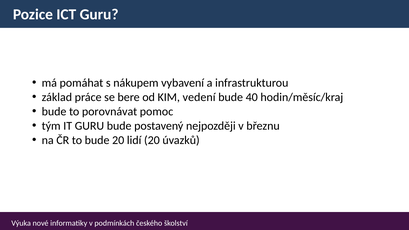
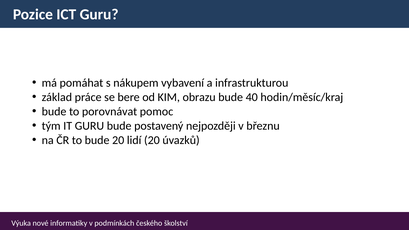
vedení: vedení -> obrazu
